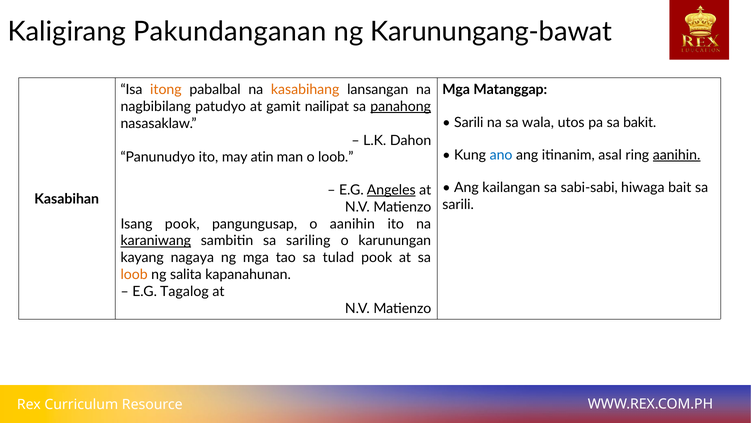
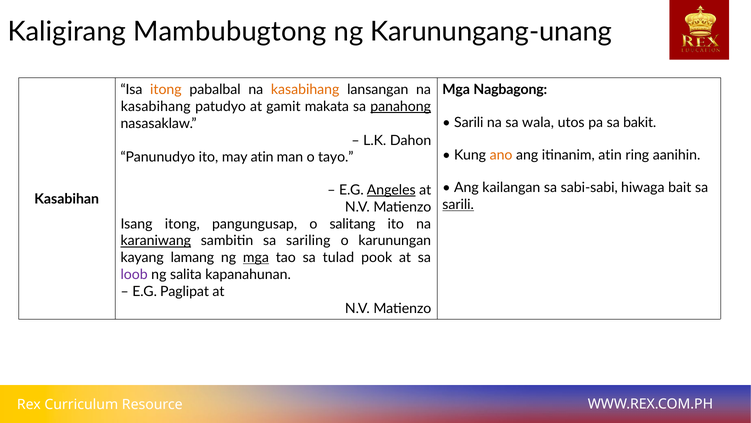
Pakundanganan: Pakundanganan -> Mambubugtong
Karunungang-bawat: Karunungang-bawat -> Karunungang-unang
Matanggap: Matanggap -> Nagbagong
nagbibilang at (156, 106): nagbibilang -> kasabihang
nailipat: nailipat -> makata
ano colour: blue -> orange
itinanim asal: asal -> atin
aanihin at (677, 155) underline: present -> none
o loob: loob -> tayo
sarili at (458, 204) underline: none -> present
Isang pook: pook -> itong
o aanihin: aanihin -> salitang
nagaya: nagaya -> lamang
mga at (256, 257) underline: none -> present
loob at (134, 274) colour: orange -> purple
Tagalog: Tagalog -> Paglipat
